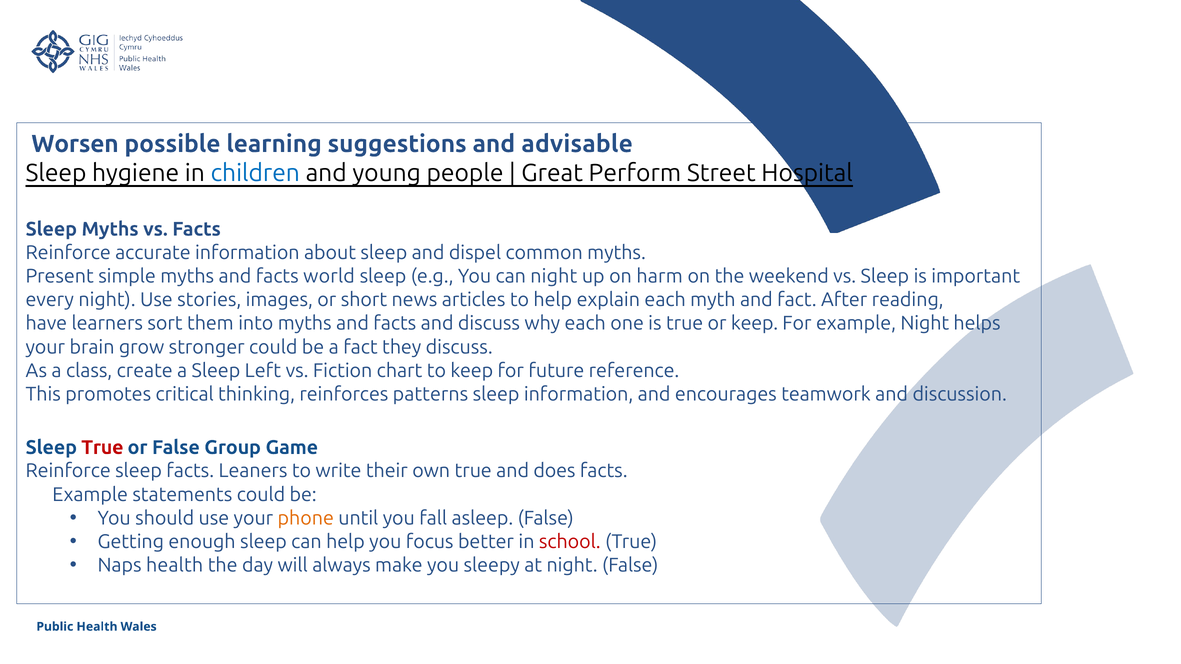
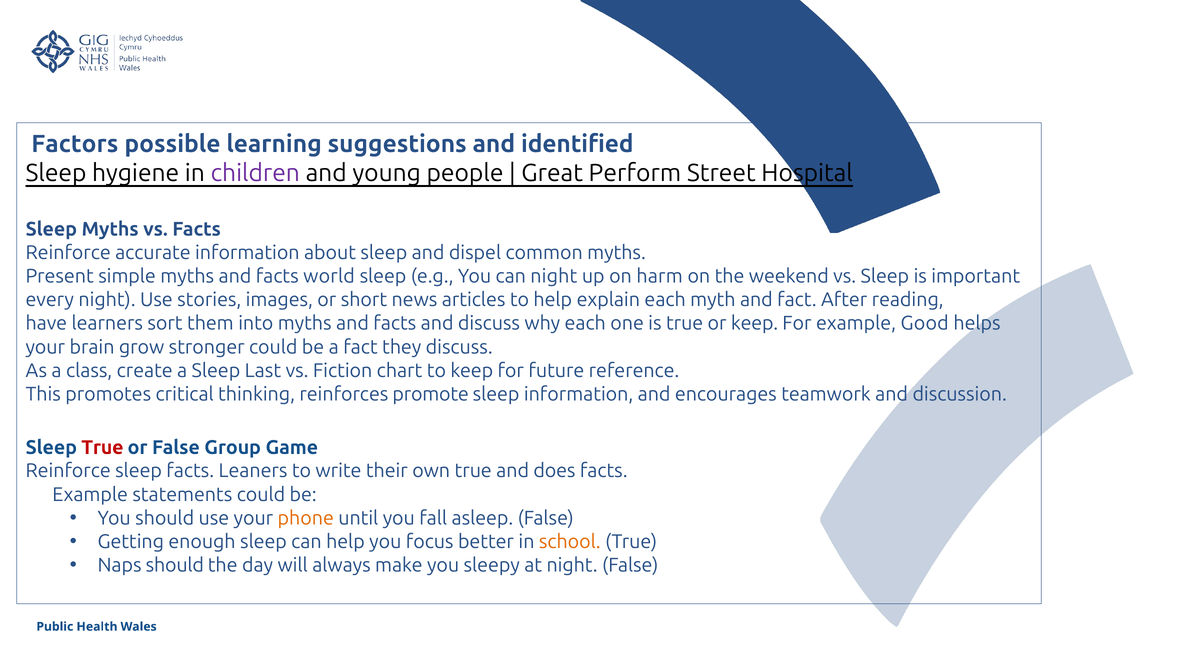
Worsen: Worsen -> Factors
advisable: advisable -> identified
children colour: blue -> purple
example Night: Night -> Good
Left: Left -> Last
patterns: patterns -> promote
school colour: red -> orange
Naps health: health -> should
